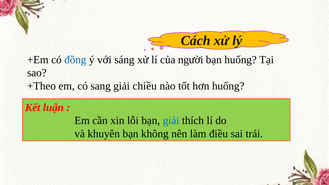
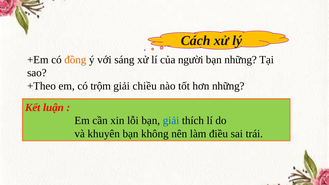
đồng colour: blue -> orange
bạn huống: huống -> những
sang: sang -> trộm
hơn huống: huống -> những
